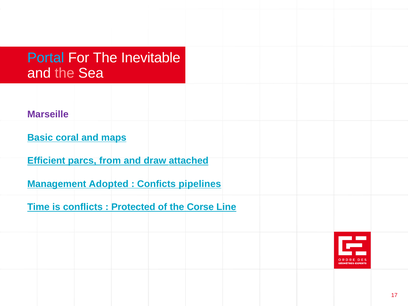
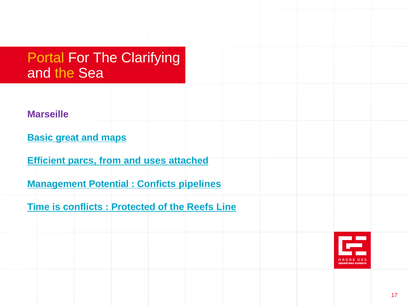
Portal colour: light blue -> yellow
Inevitable: Inevitable -> Clarifying
the at (65, 73) colour: pink -> yellow
coral: coral -> great
draw: draw -> uses
Adopted: Adopted -> Potential
Corse: Corse -> Reefs
